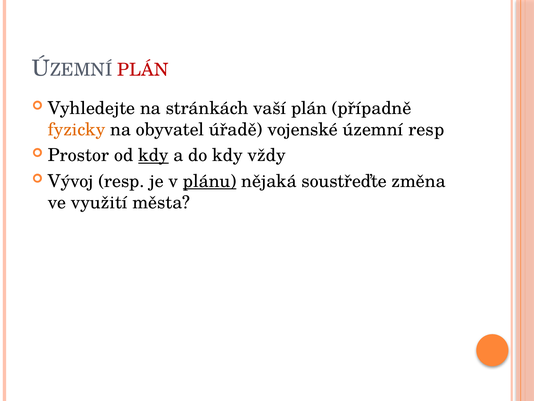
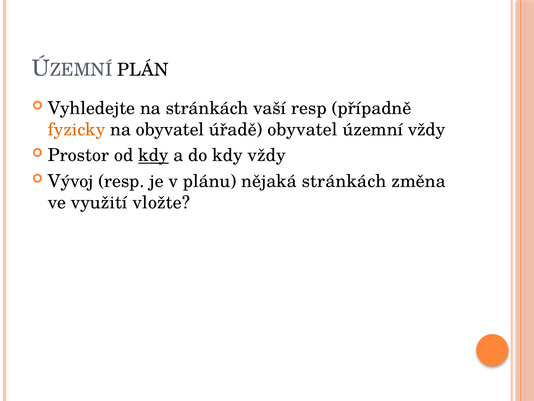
PLÁN at (143, 70) colour: red -> black
vaší plán: plán -> resp
úřadě vojenské: vojenské -> obyvatel
územní resp: resp -> vždy
plánu underline: present -> none
nějaká soustřeďte: soustřeďte -> stránkách
města: města -> vložte
